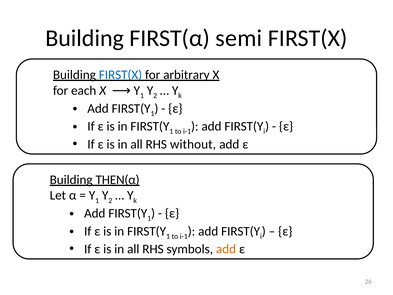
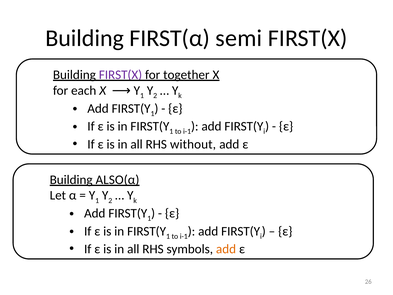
FIRST(X at (120, 75) colour: blue -> purple
arbitrary: arbitrary -> together
THEN(α: THEN(α -> ALSO(α
